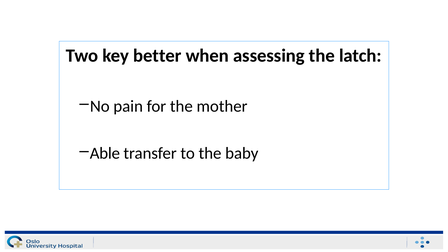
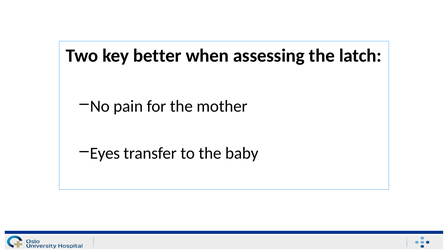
Able: Able -> Eyes
